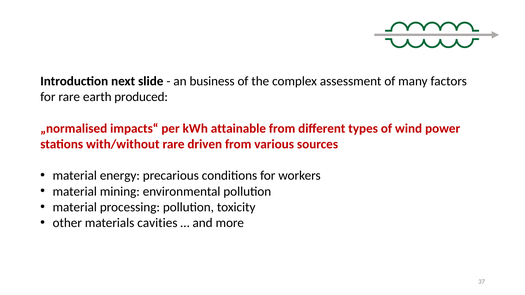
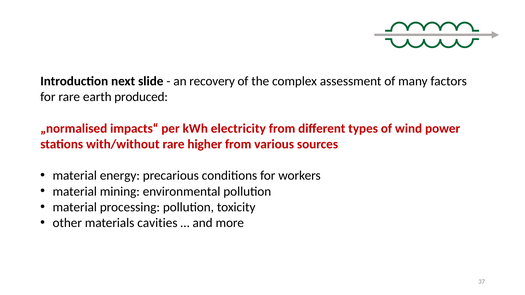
business: business -> recovery
attainable: attainable -> electricity
driven: driven -> higher
